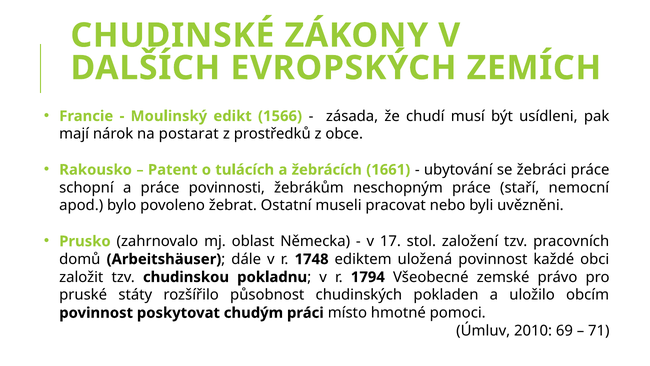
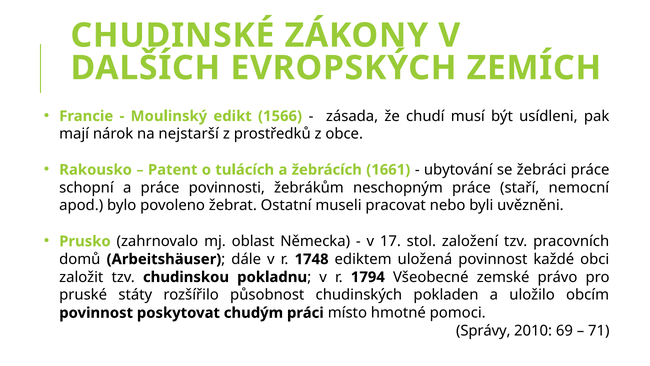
postarat: postarat -> nejstarší
Úmluv: Úmluv -> Správy
